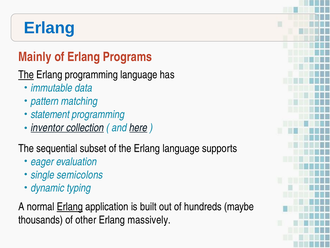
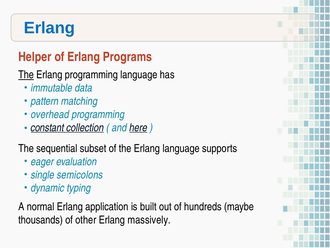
Mainly: Mainly -> Helper
statement: statement -> overhead
inventor: inventor -> constant
Erlang at (70, 206) underline: present -> none
